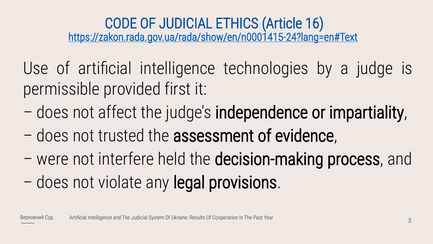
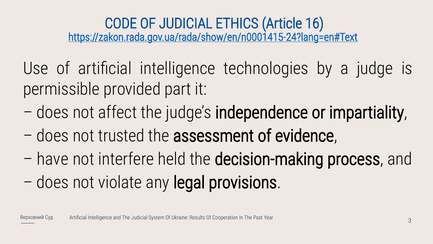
first: first -> part
were: were -> have
